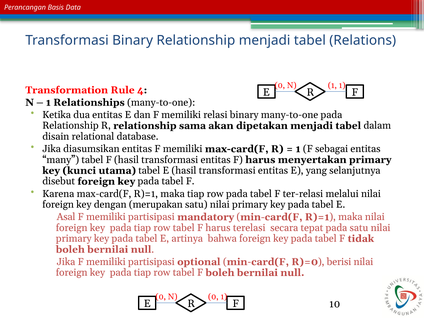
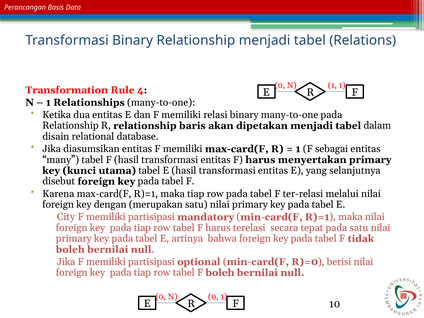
sama: sama -> baris
Asal: Asal -> City
